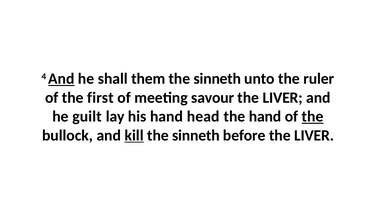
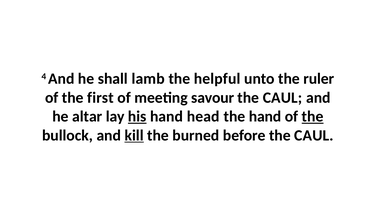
And at (61, 79) underline: present -> none
them: them -> lamb
sinneth at (217, 79): sinneth -> helpful
LIVER at (283, 97): LIVER -> CAUL
guilt: guilt -> altar
his underline: none -> present
sinneth at (196, 135): sinneth -> burned
before the LIVER: LIVER -> CAUL
